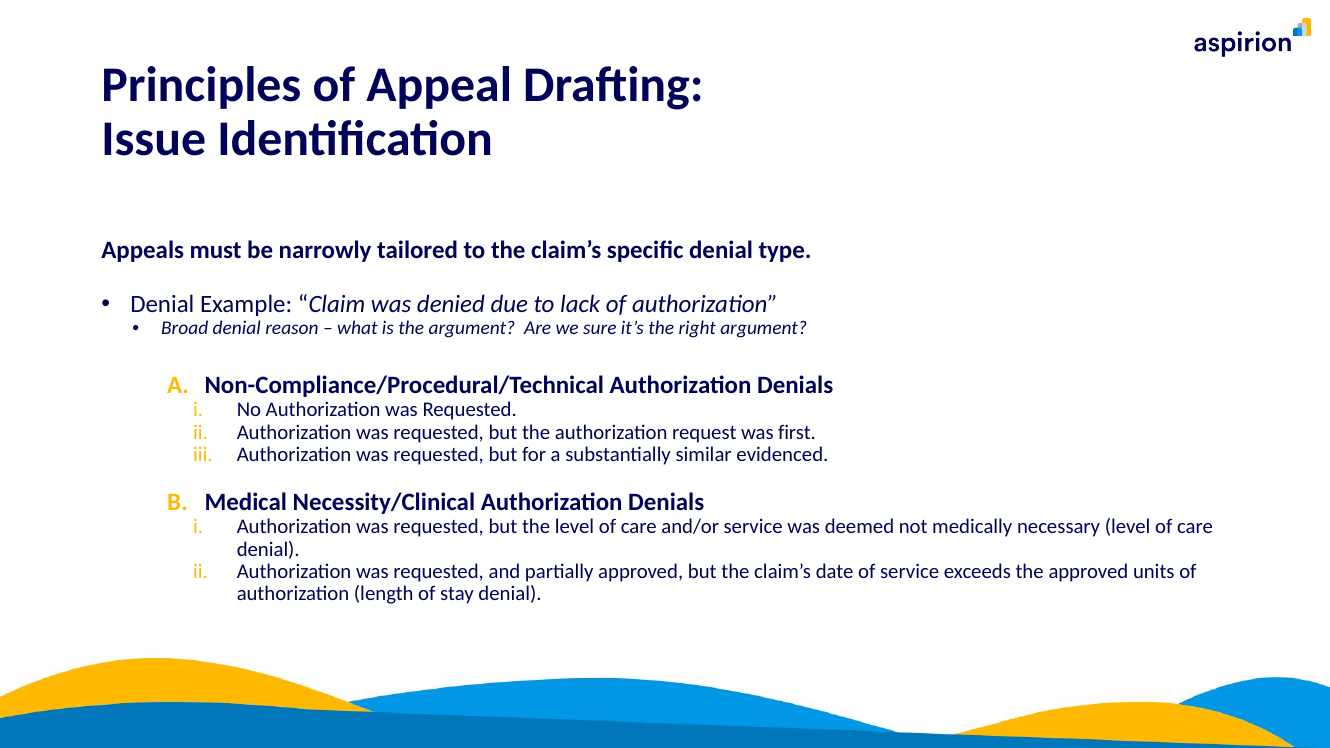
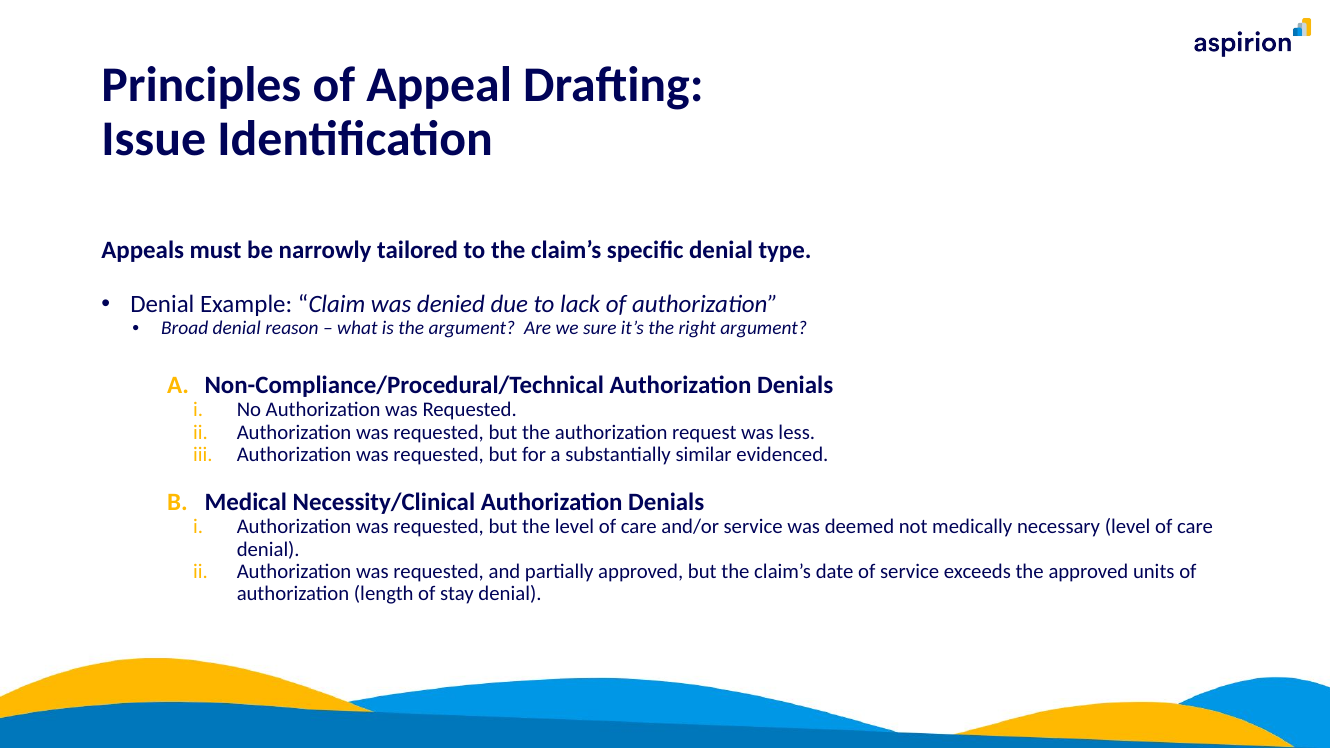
first: first -> less
